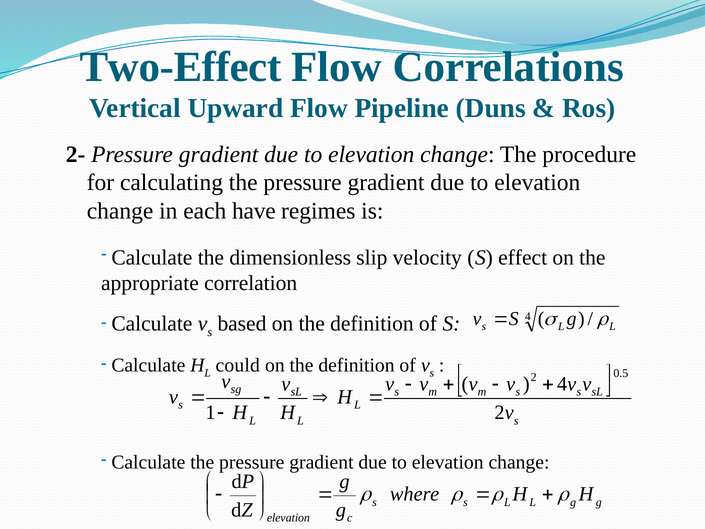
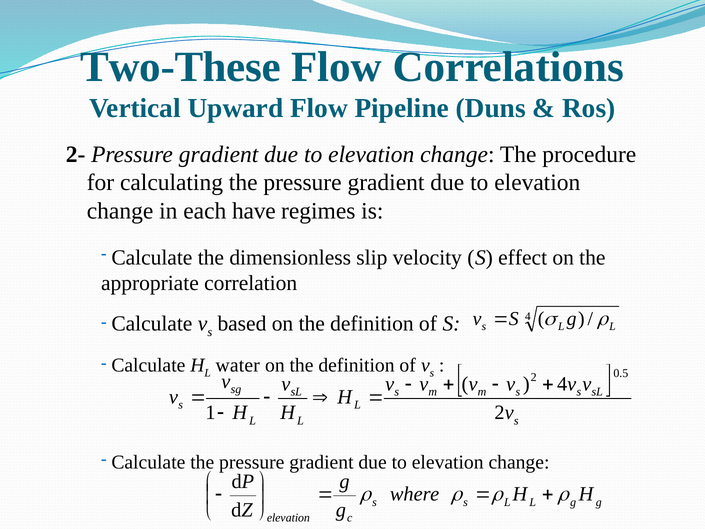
Two-Effect: Two-Effect -> Two-These
could: could -> water
